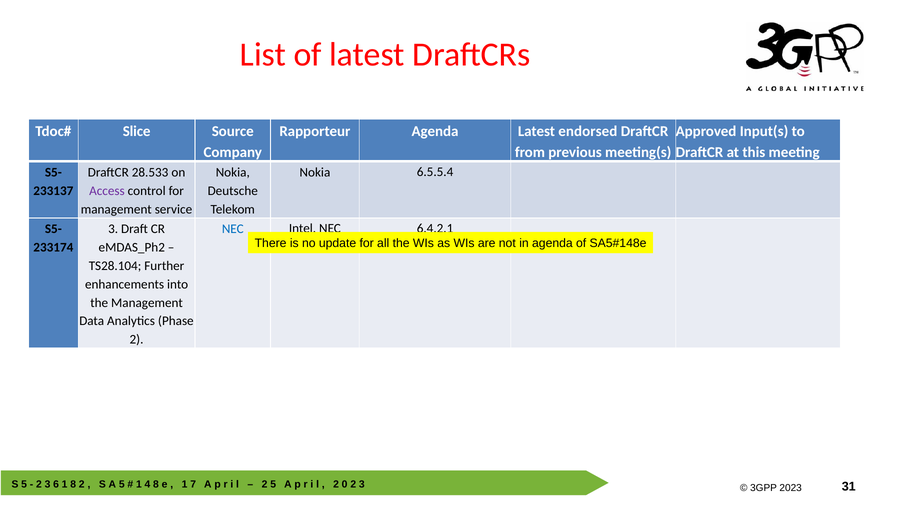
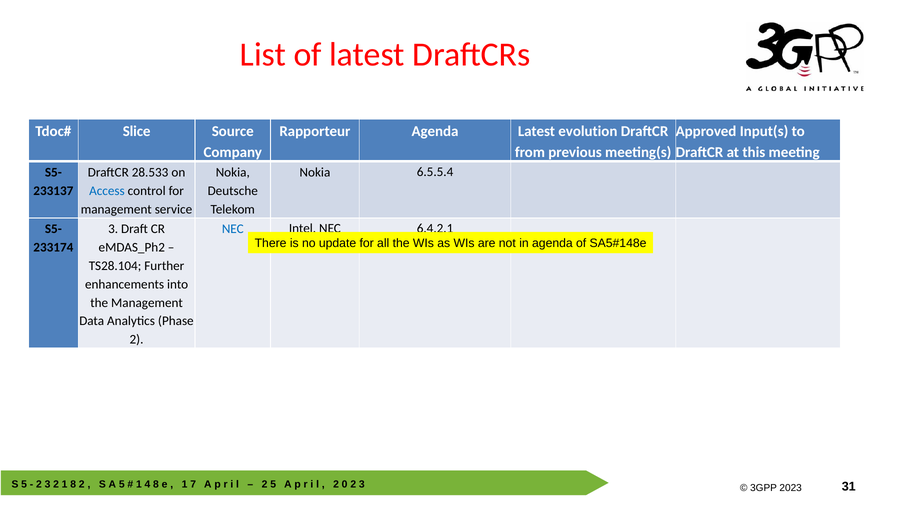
endorsed: endorsed -> evolution
Access colour: purple -> blue
3 6: 6 -> 2
